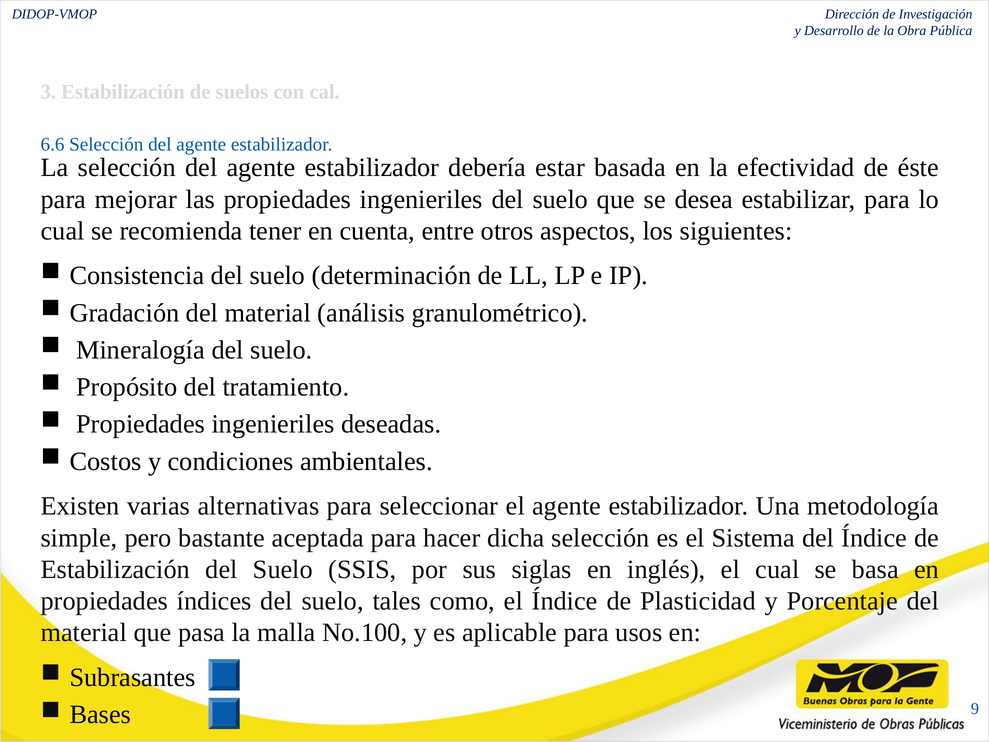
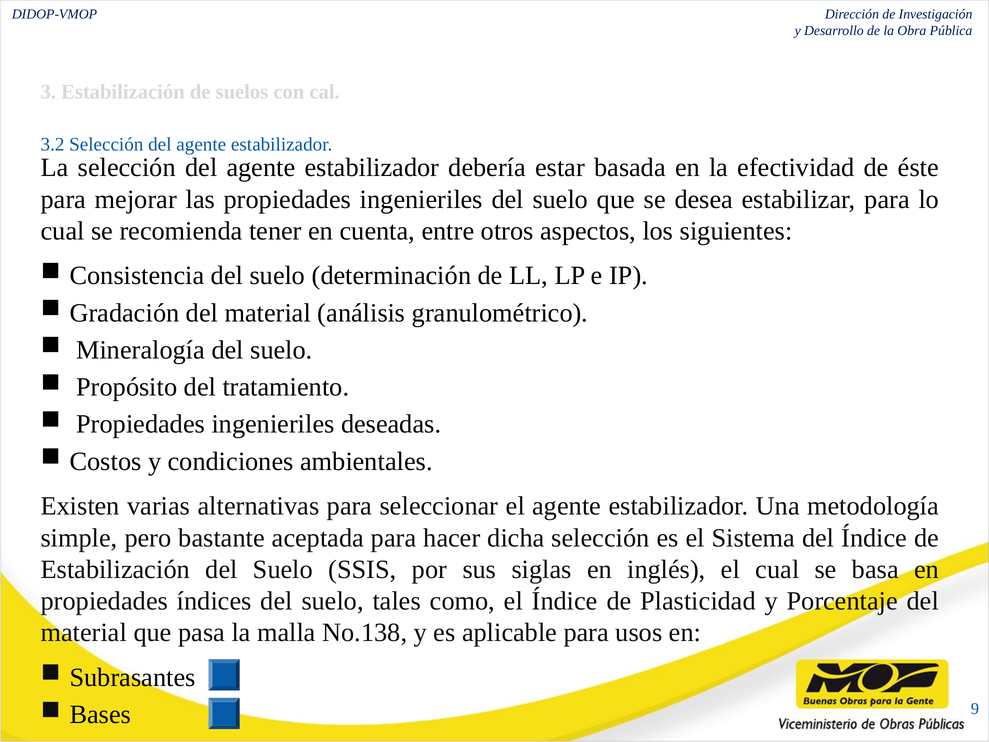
6.6: 6.6 -> 3.2
No.100: No.100 -> No.138
